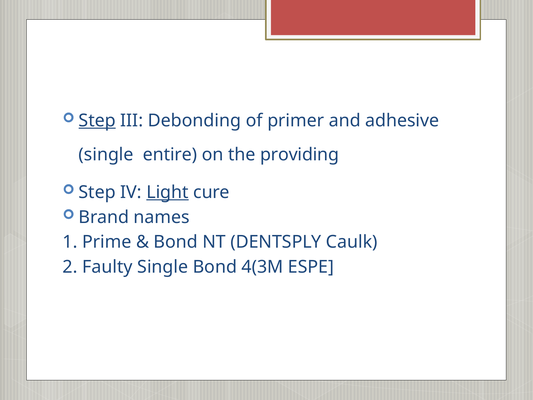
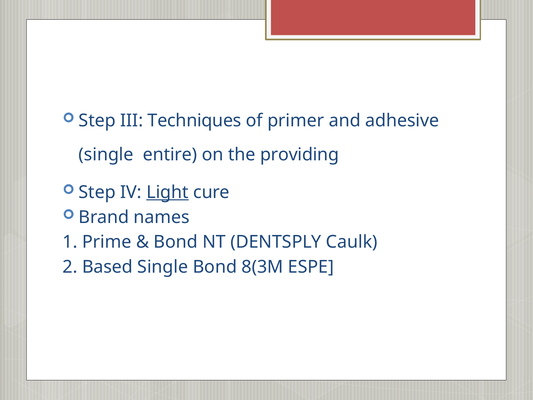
Step at (97, 120) underline: present -> none
Debonding: Debonding -> Techniques
Faulty: Faulty -> Based
4(3M: 4(3M -> 8(3M
